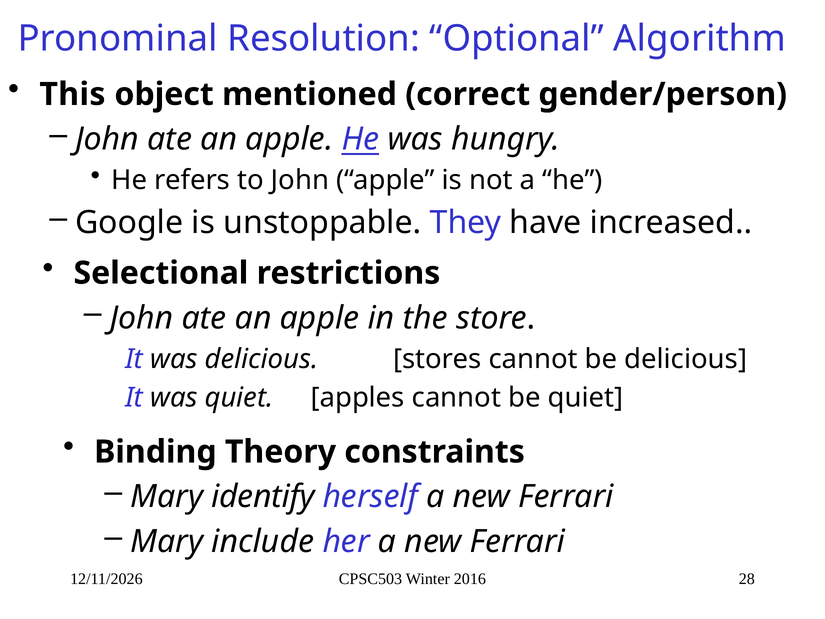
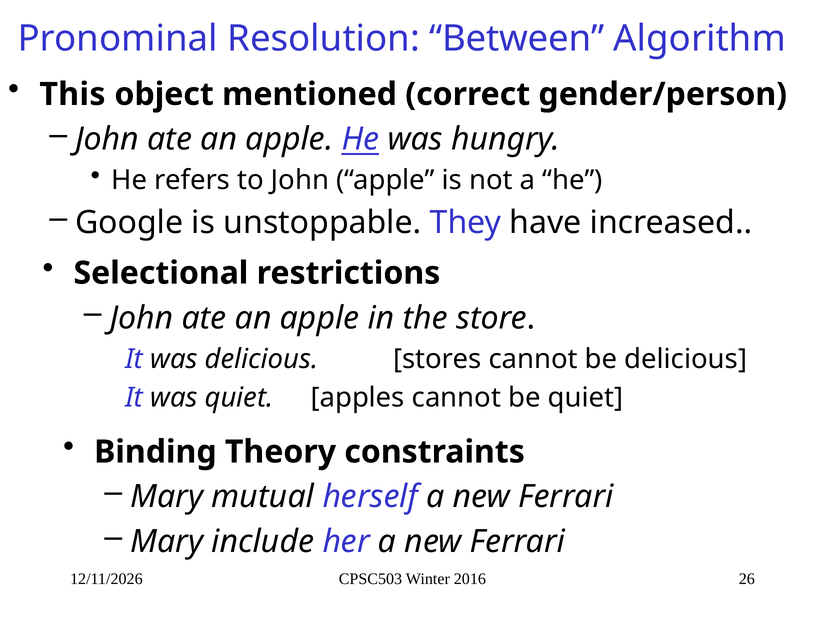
Optional: Optional -> Between
identify: identify -> mutual
28: 28 -> 26
